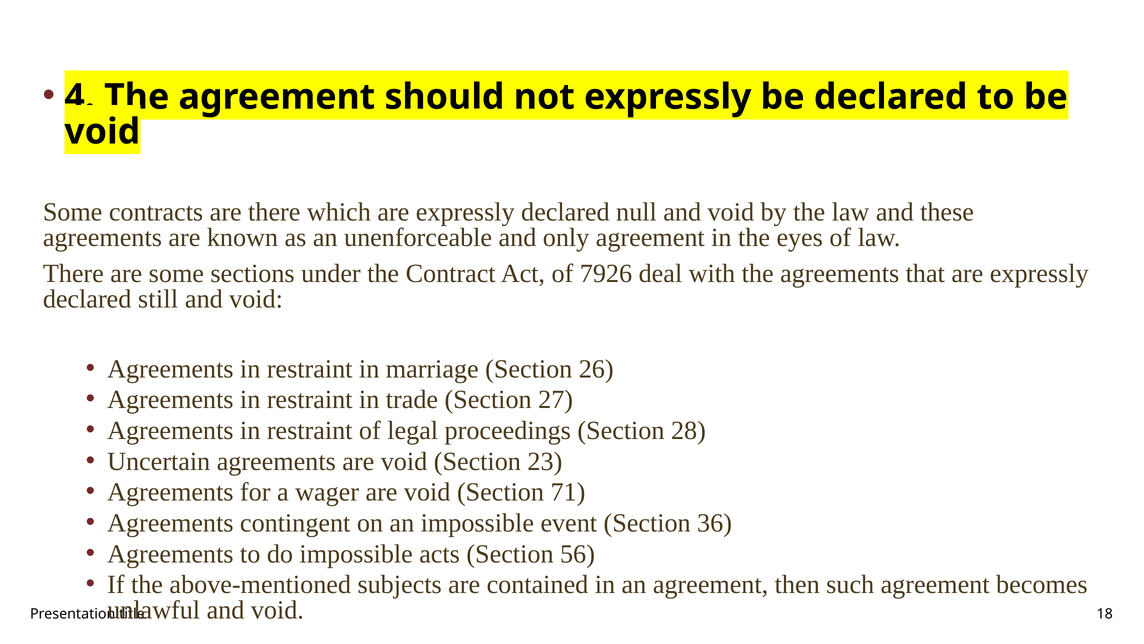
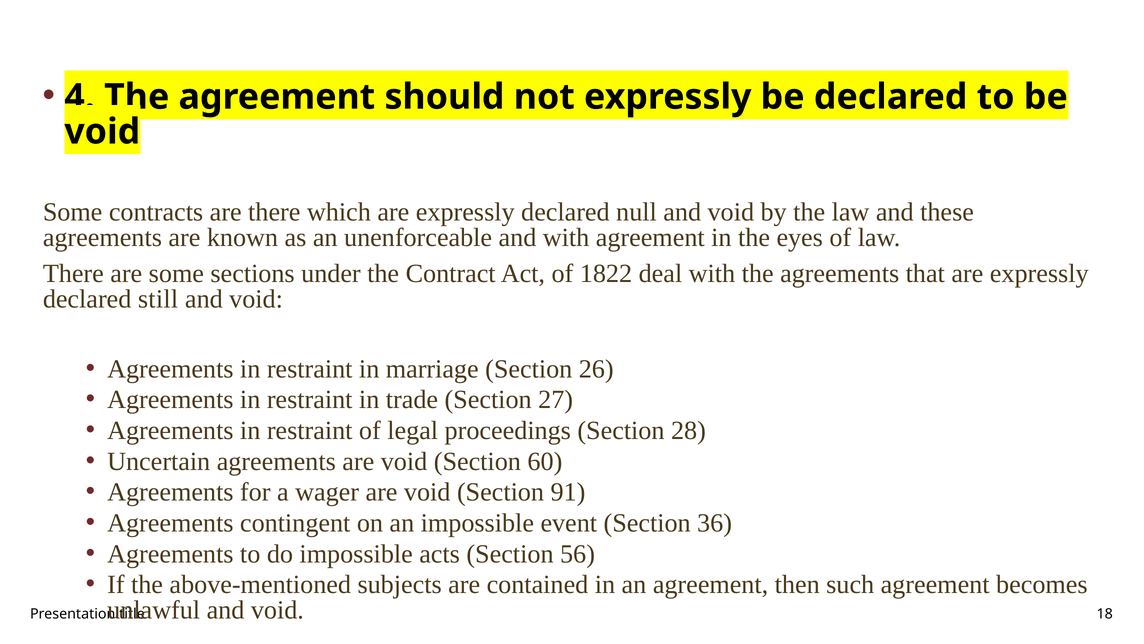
and only: only -> with
7926: 7926 -> 1822
23: 23 -> 60
71: 71 -> 91
